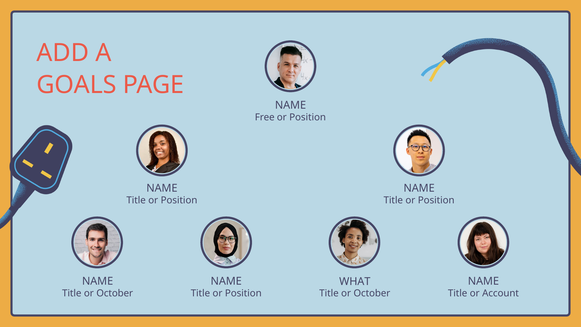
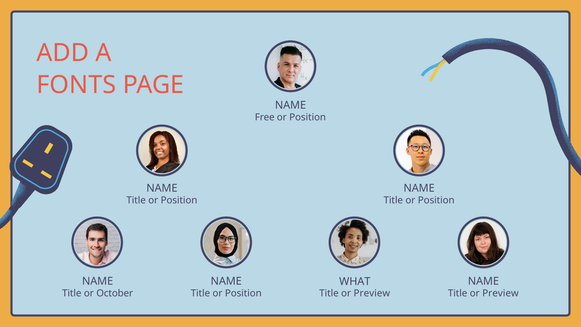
GOALS: GOALS -> FONTS
October at (372, 293): October -> Preview
Account at (501, 293): Account -> Preview
